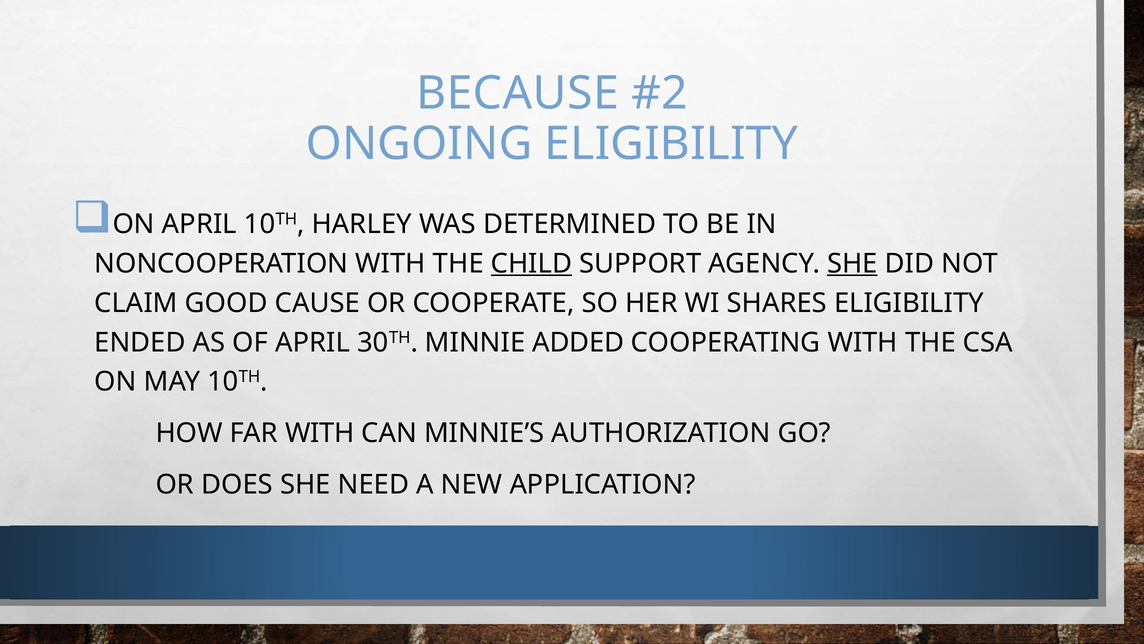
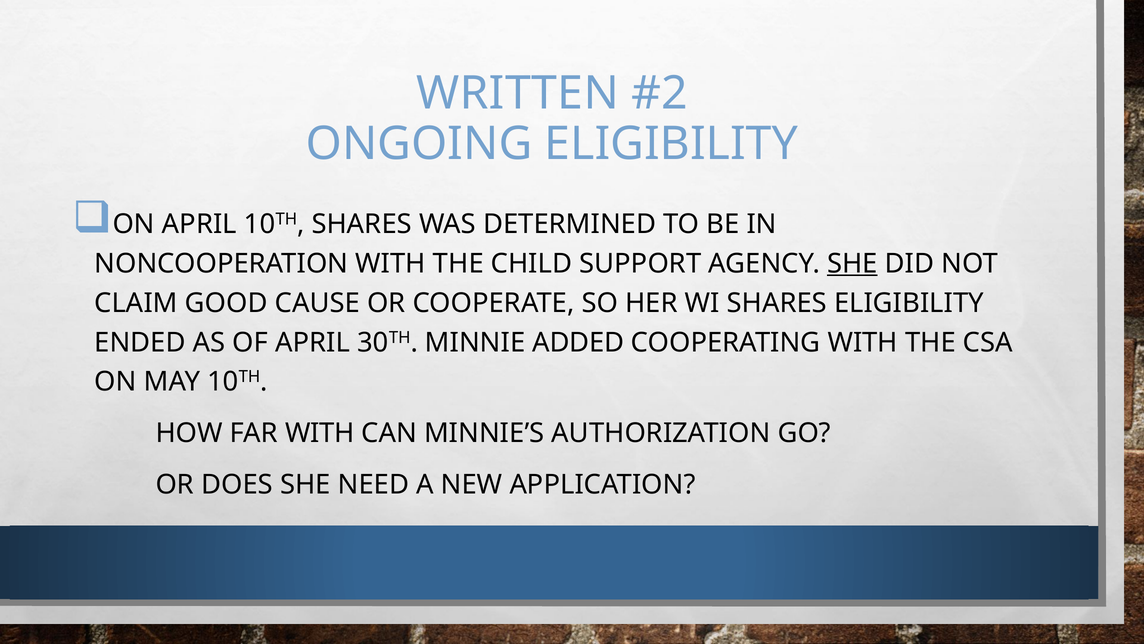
BECAUSE: BECAUSE -> WRITTEN
10TH HARLEY: HARLEY -> SHARES
CHILD underline: present -> none
